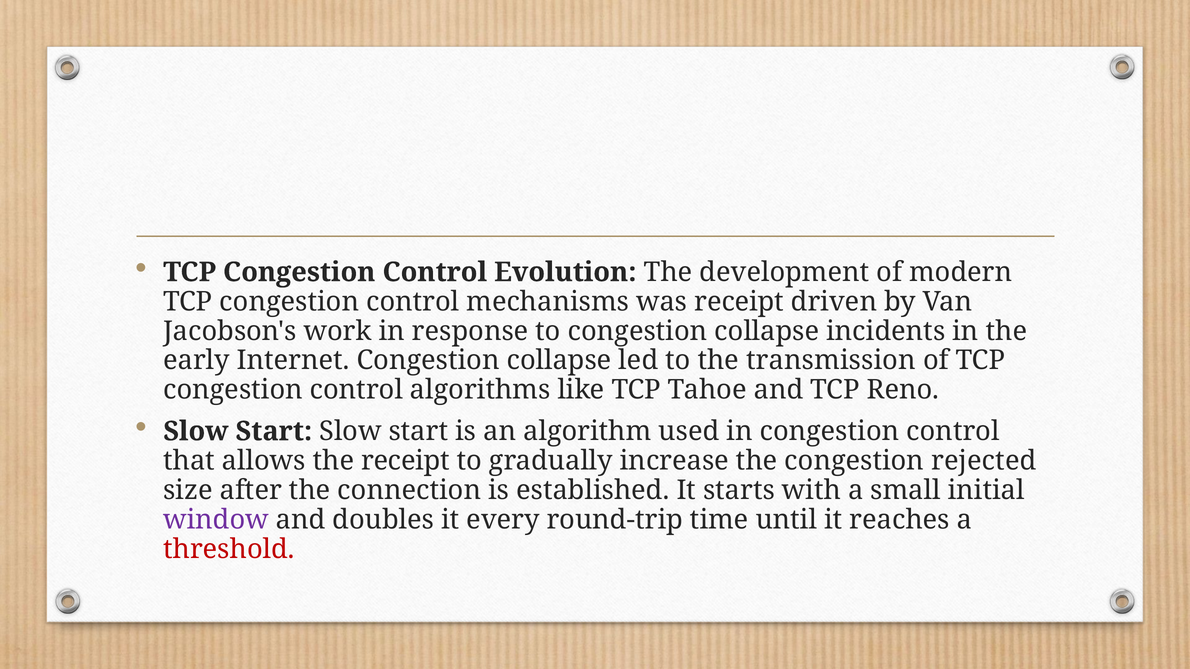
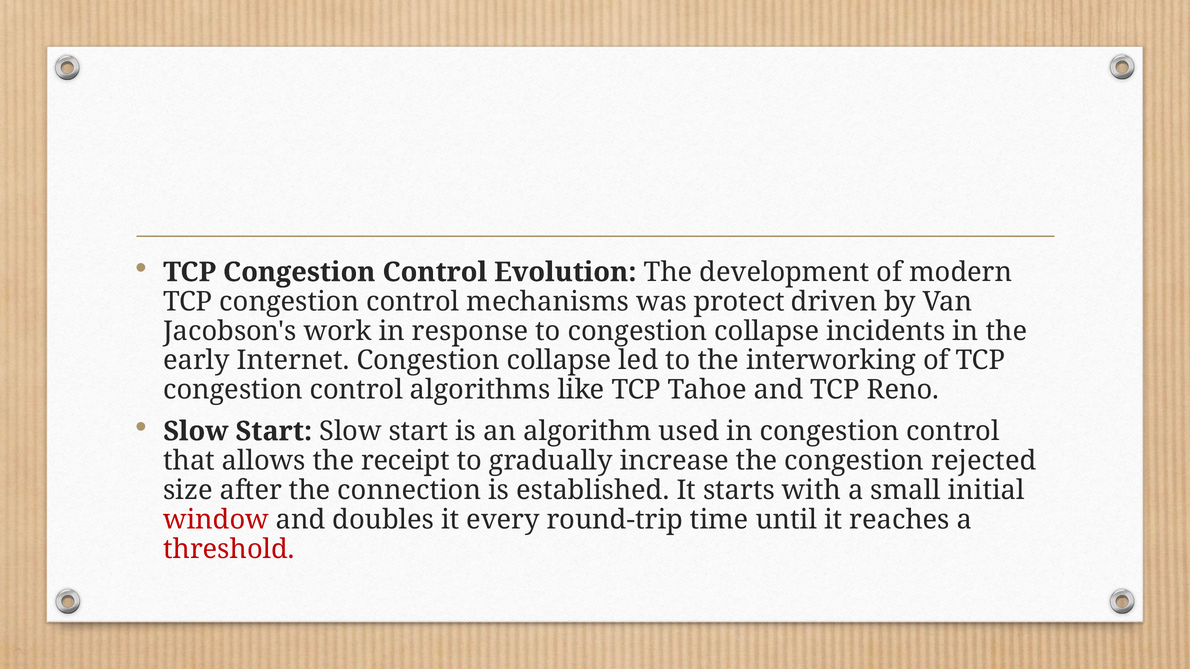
was receipt: receipt -> protect
transmission: transmission -> interworking
window colour: purple -> red
